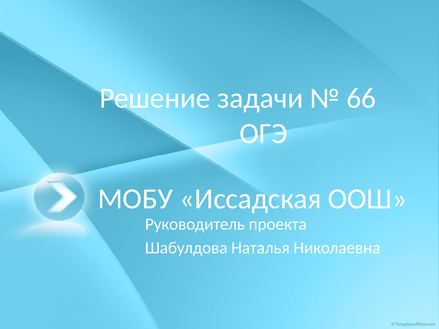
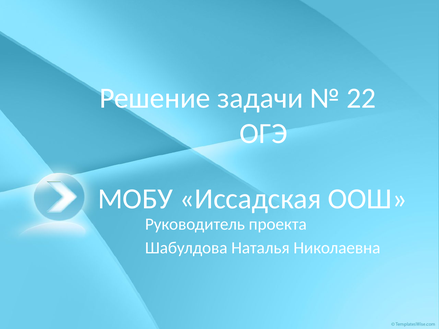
66: 66 -> 22
